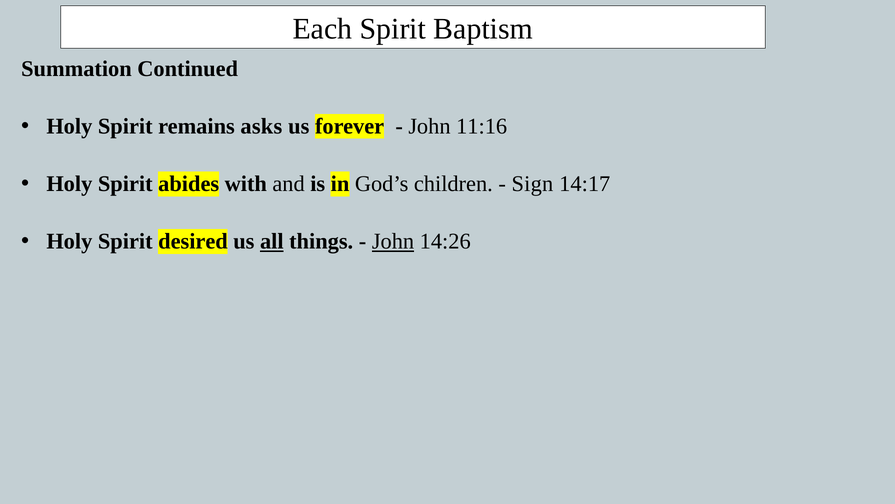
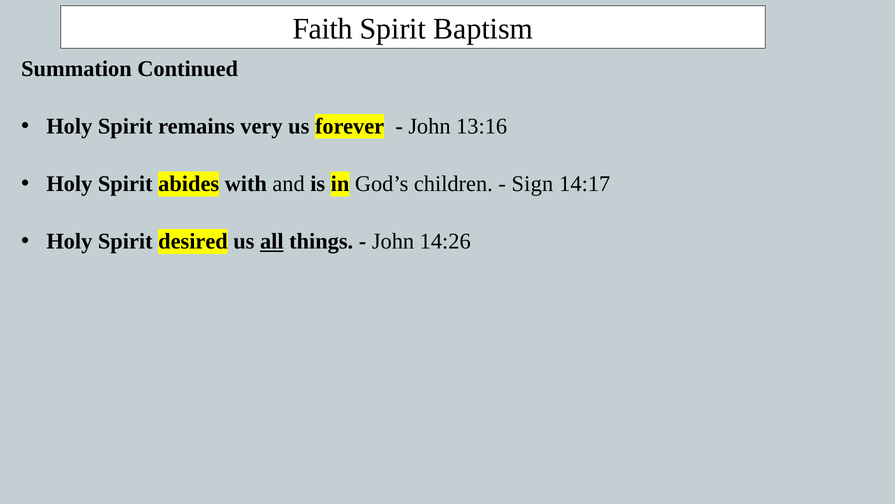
Each: Each -> Faith
asks: asks -> very
11:16: 11:16 -> 13:16
John at (393, 241) underline: present -> none
